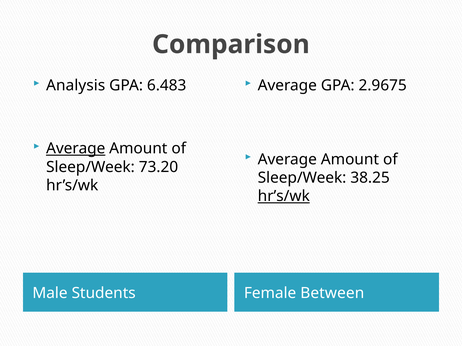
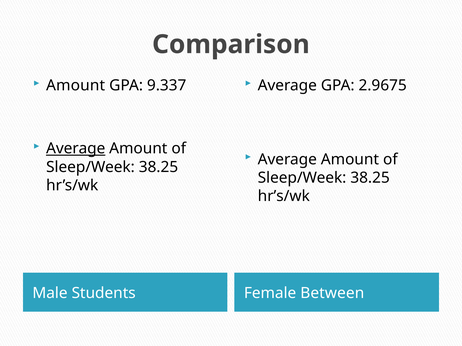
Analysis at (76, 86): Analysis -> Amount
6.483: 6.483 -> 9.337
73.20 at (158, 167): 73.20 -> 38.25
hr’s/wk at (284, 196) underline: present -> none
